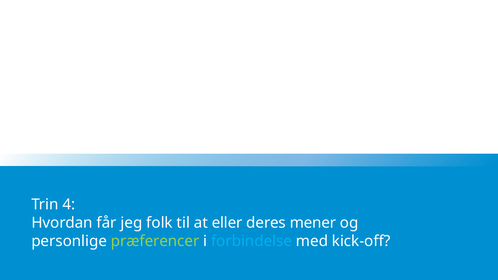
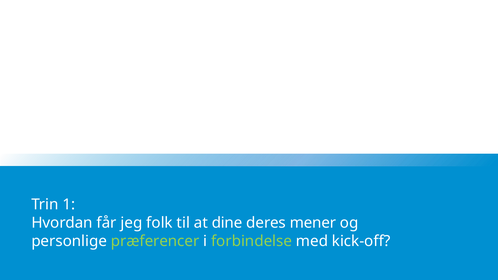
4: 4 -> 1
eller: eller -> dine
forbindelse colour: light blue -> light green
